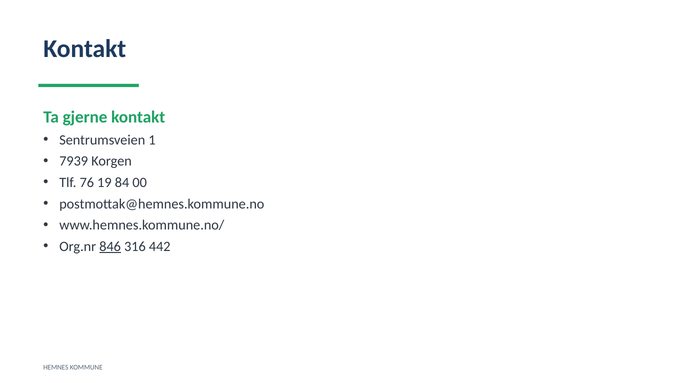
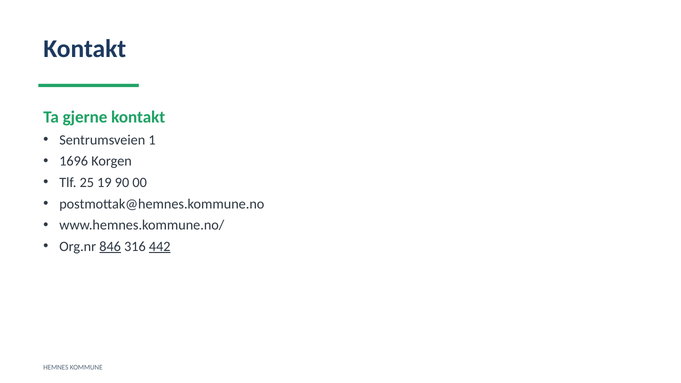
7939: 7939 -> 1696
76: 76 -> 25
84: 84 -> 90
442 underline: none -> present
